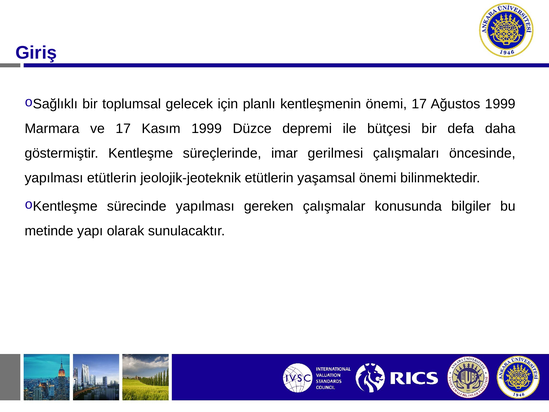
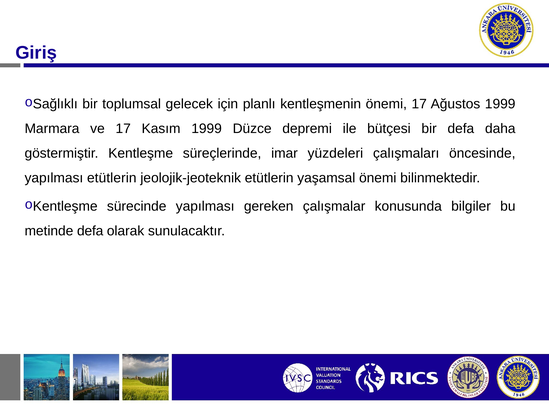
gerilmesi: gerilmesi -> yüzdeleri
metinde yapı: yapı -> defa
